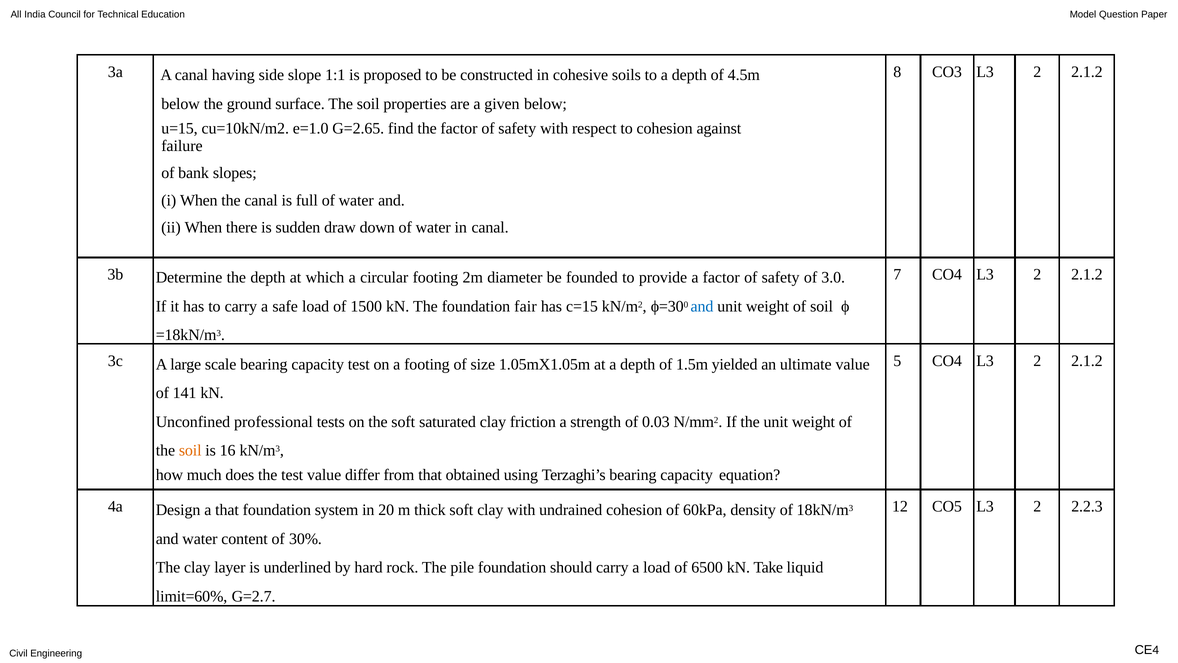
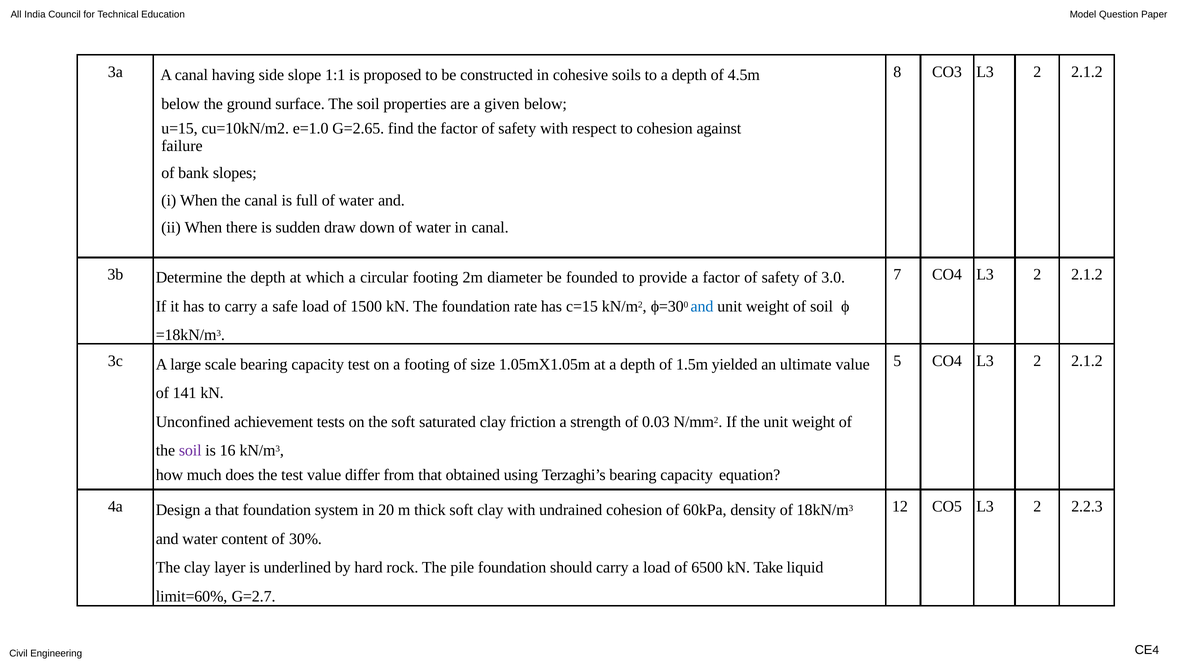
fair: fair -> rate
professional: professional -> achievement
soil at (190, 450) colour: orange -> purple
